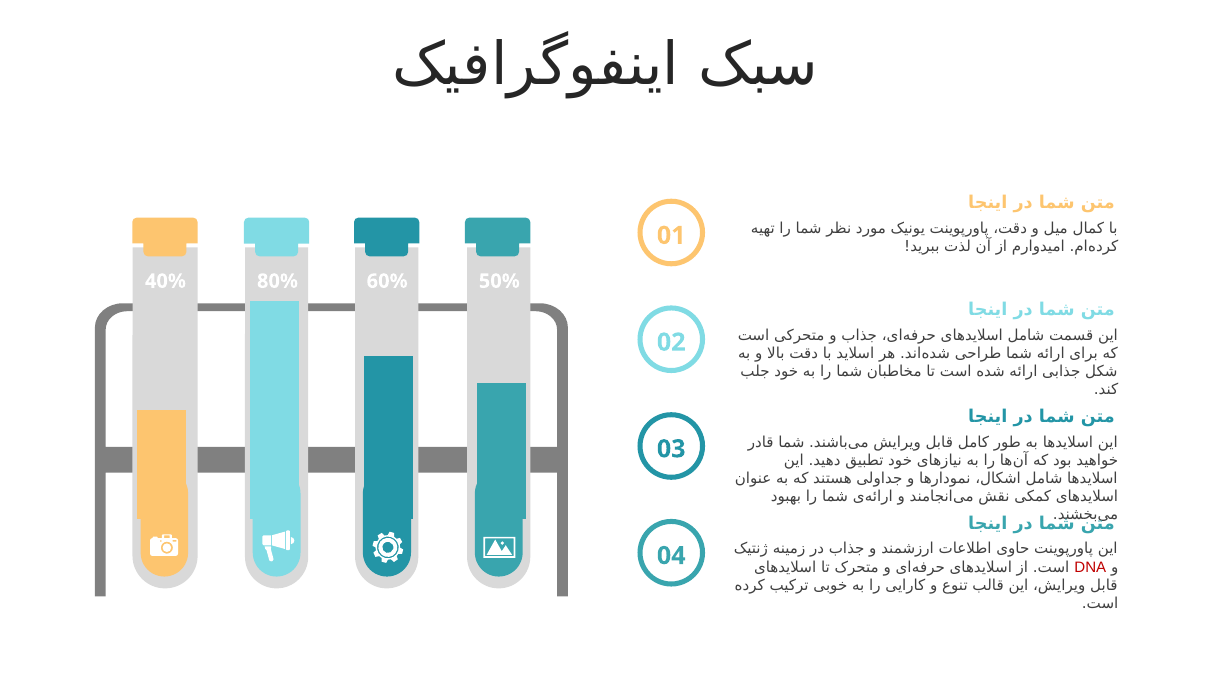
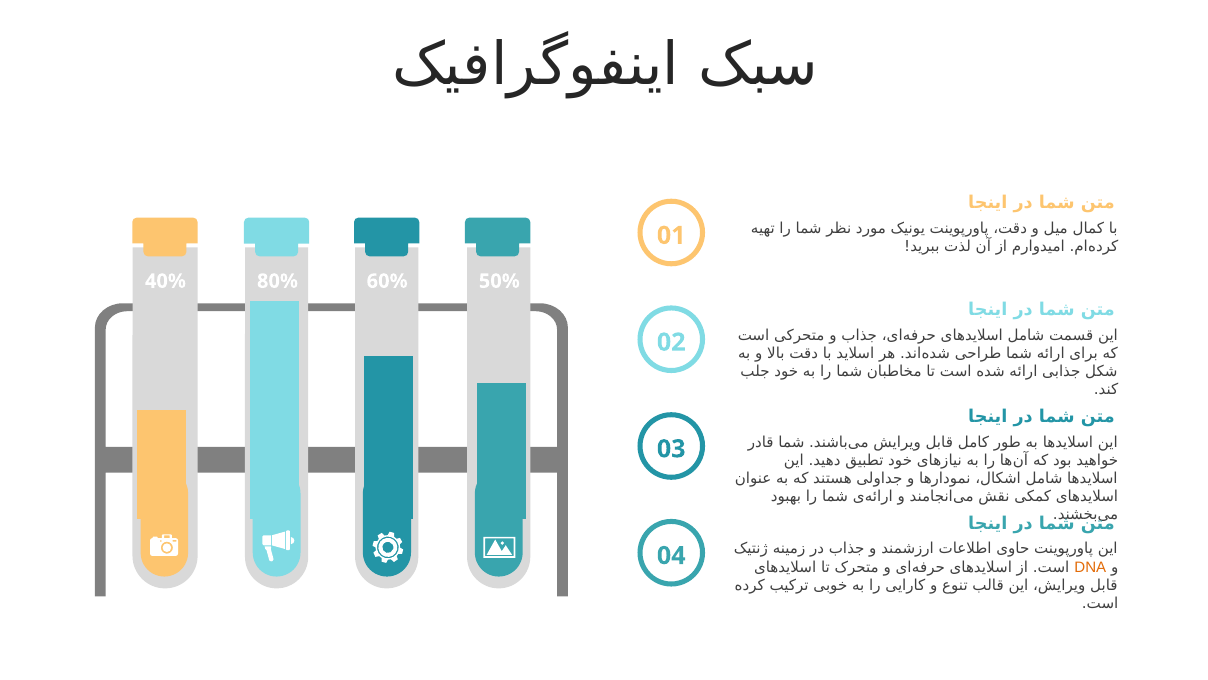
DNA colour: red -> orange
